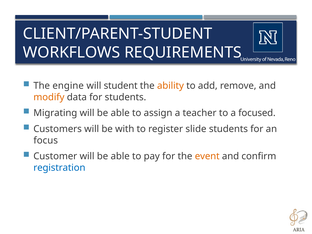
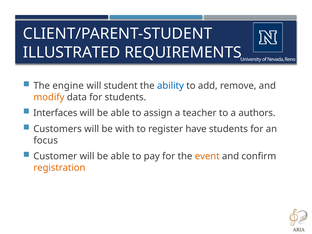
WORKFLOWS: WORKFLOWS -> ILLUSTRATED
ability colour: orange -> blue
Migrating: Migrating -> Interfaces
focused: focused -> authors
slide: slide -> have
registration colour: blue -> orange
